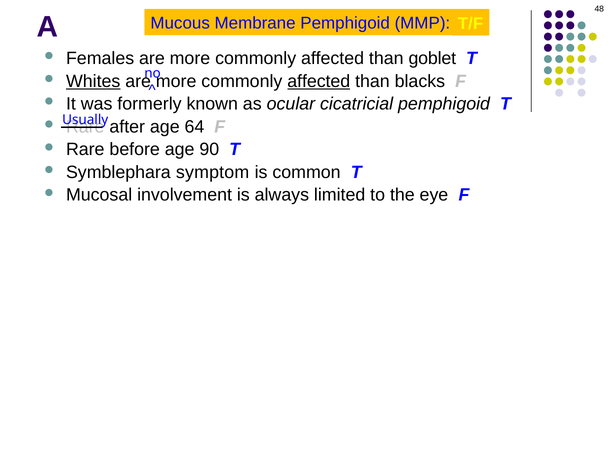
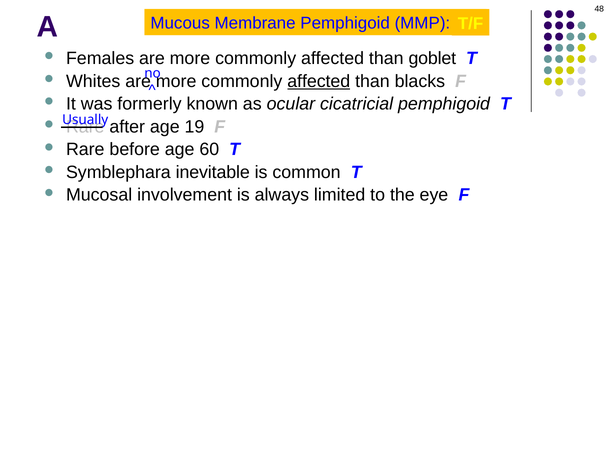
Whites underline: present -> none
64: 64 -> 19
90: 90 -> 60
symptom: symptom -> inevitable
